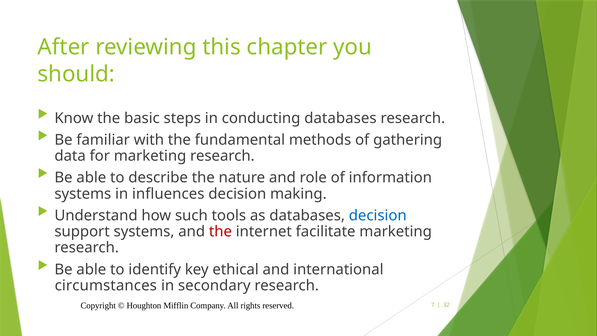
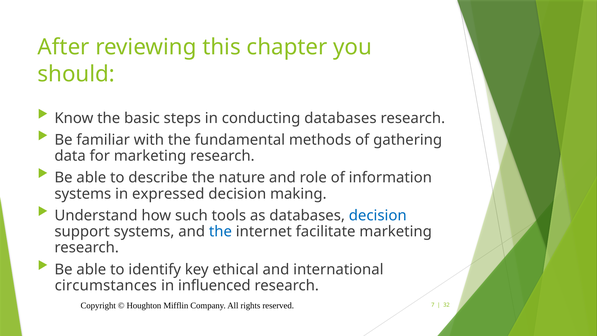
influences: influences -> expressed
the at (220, 231) colour: red -> blue
secondary: secondary -> influenced
